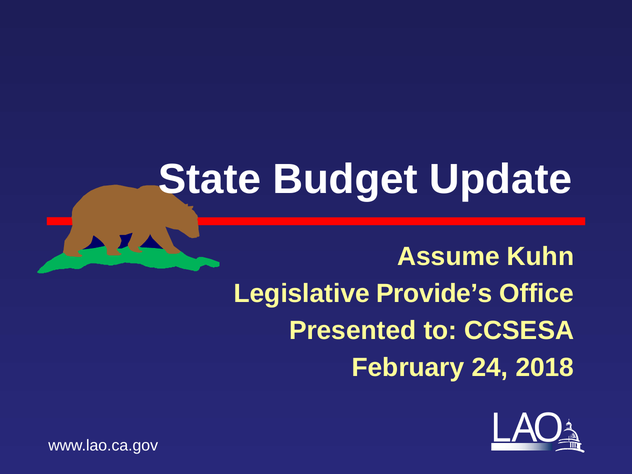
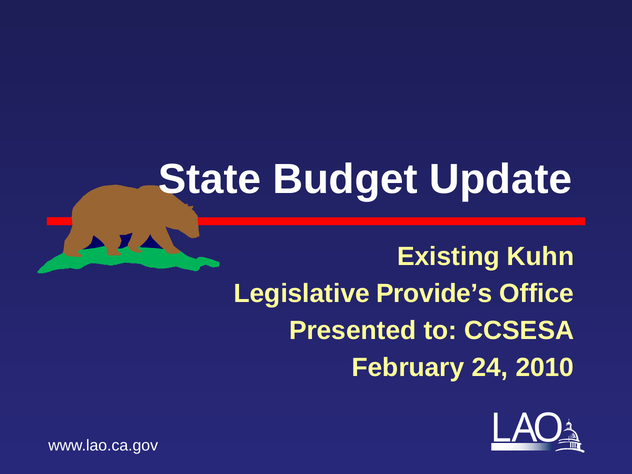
Assume: Assume -> Existing
2018: 2018 -> 2010
